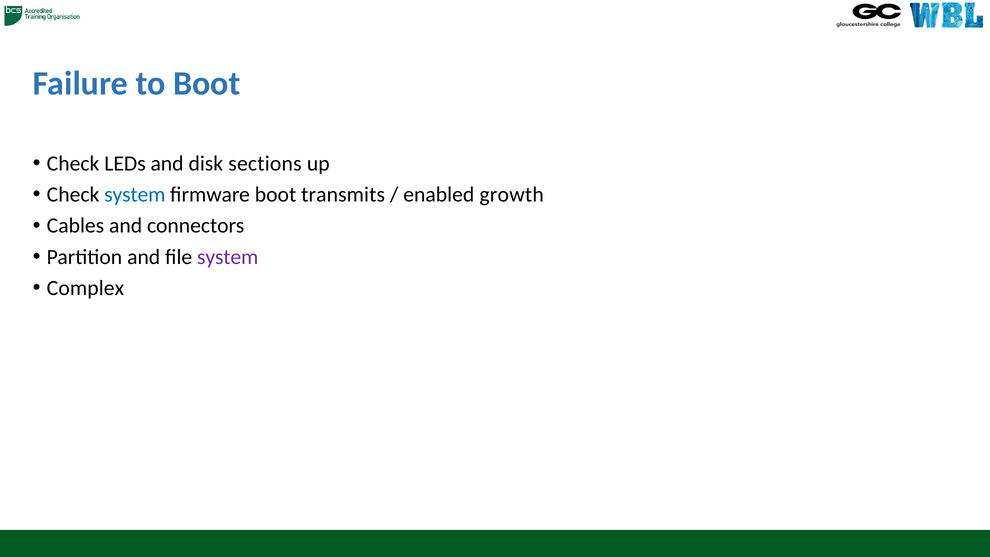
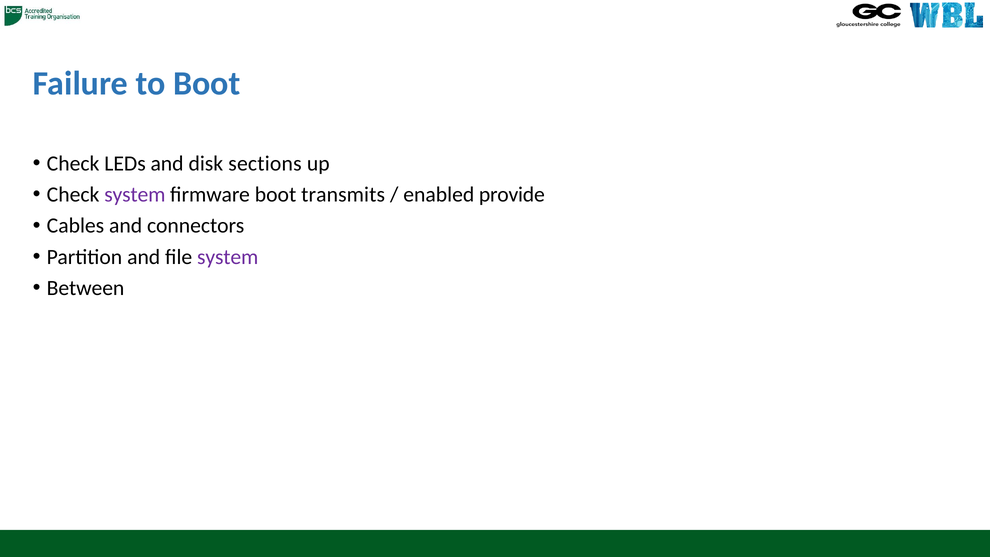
system at (135, 195) colour: blue -> purple
growth: growth -> provide
Complex: Complex -> Between
